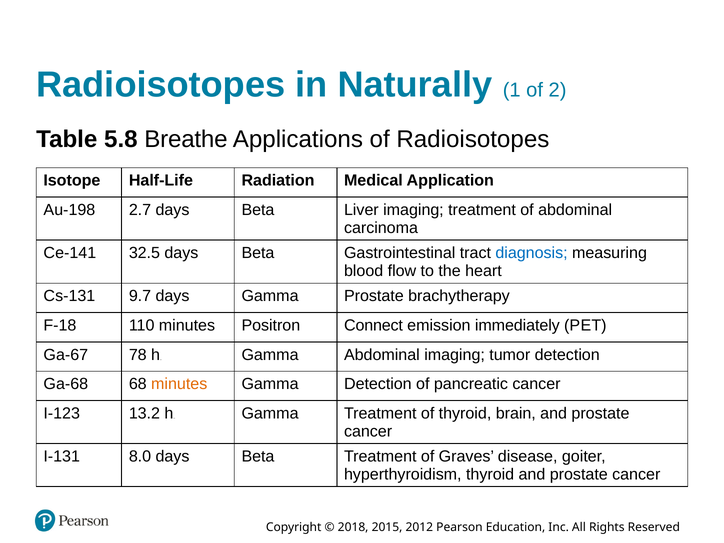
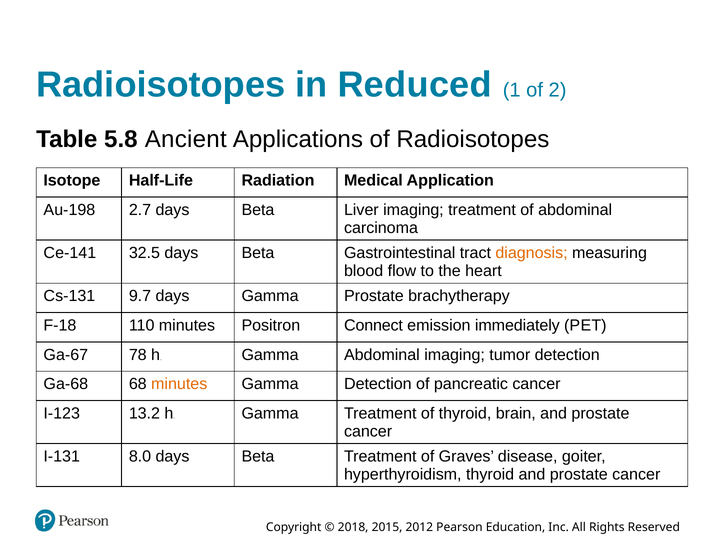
Naturally: Naturally -> Reduced
Breathe: Breathe -> Ancient
diagnosis colour: blue -> orange
